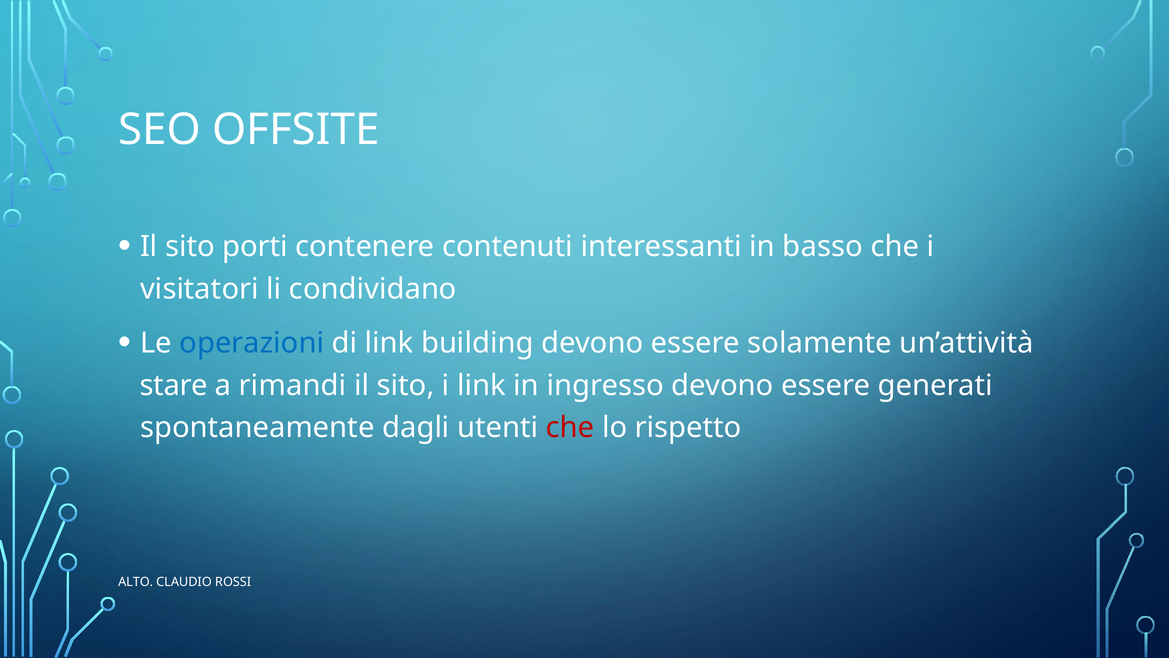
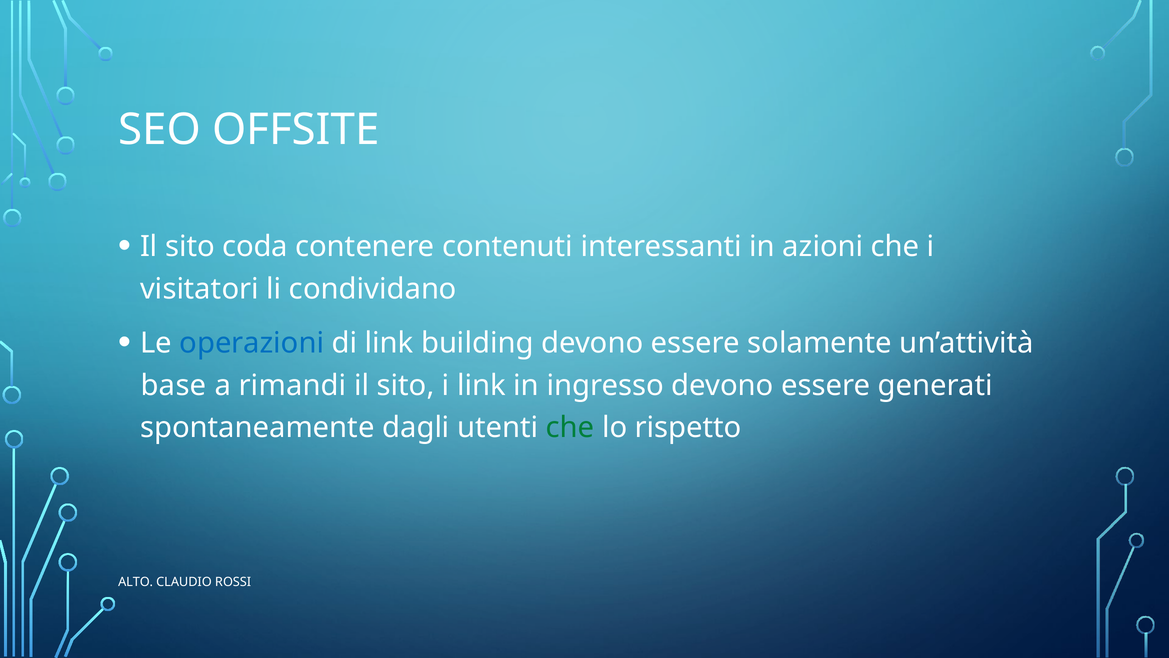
porti: porti -> coda
basso: basso -> azioni
stare: stare -> base
che at (570, 427) colour: red -> green
